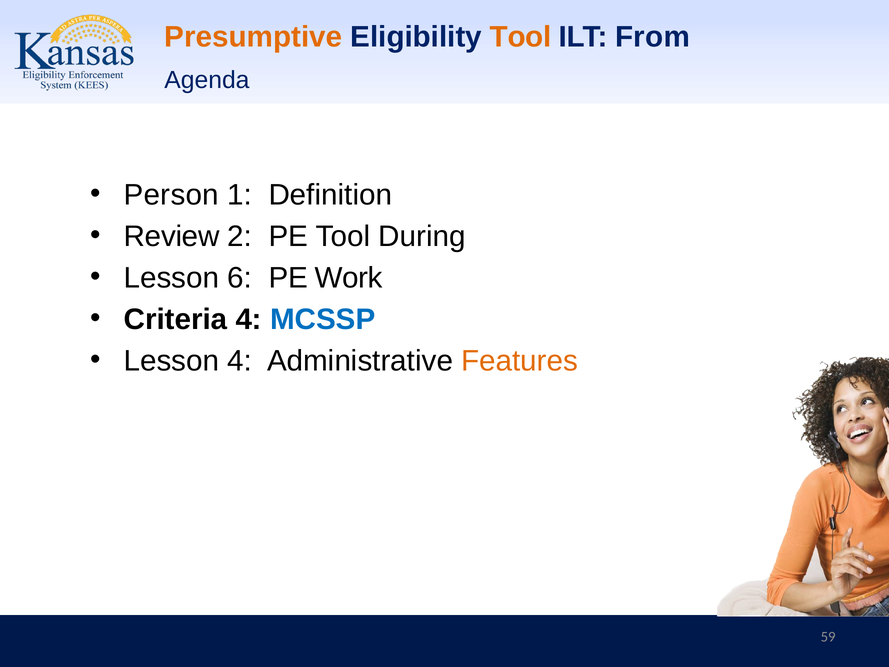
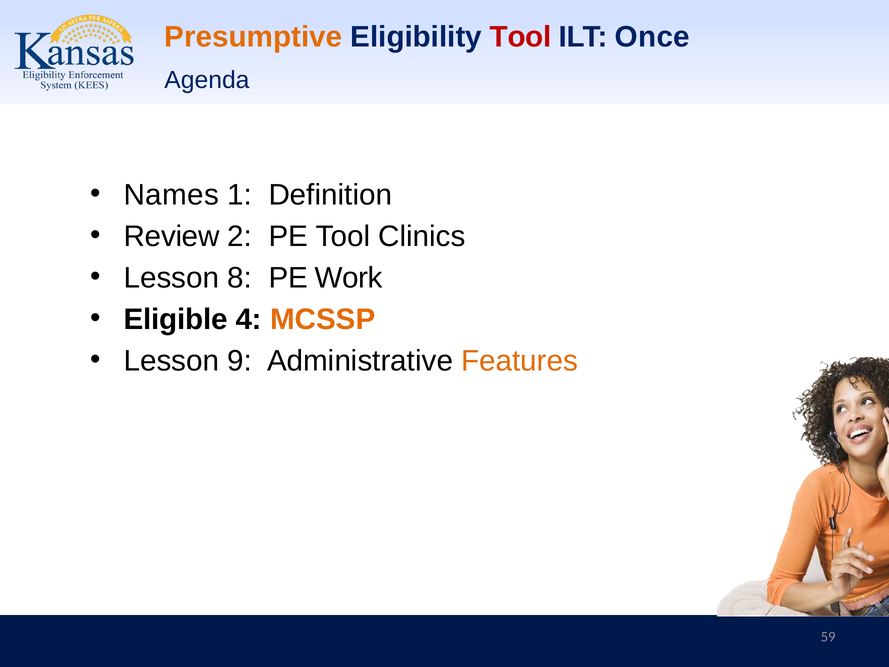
Tool at (521, 37) colour: orange -> red
From: From -> Once
Person: Person -> Names
During: During -> Clinics
6: 6 -> 8
Criteria: Criteria -> Eligible
MCSSP colour: blue -> orange
Lesson 4: 4 -> 9
